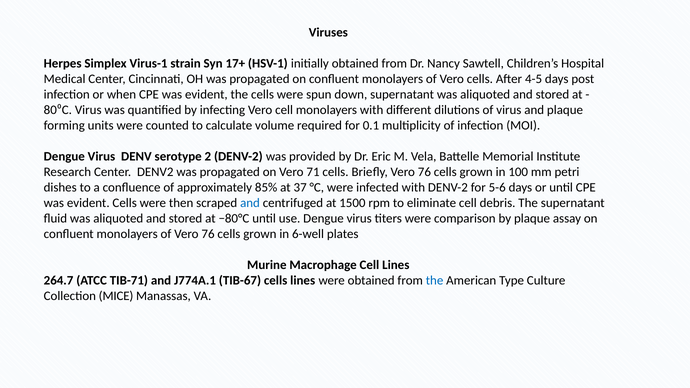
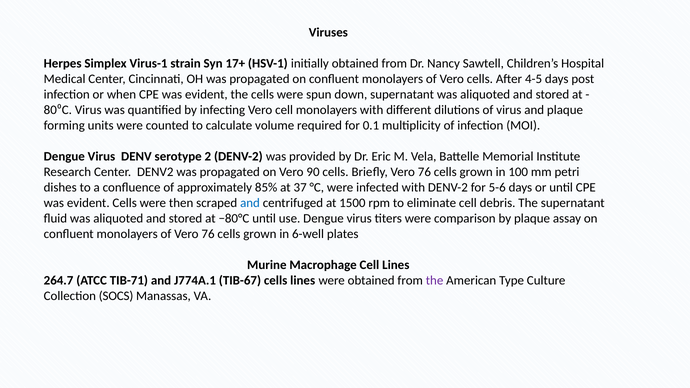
71: 71 -> 90
the at (435, 281) colour: blue -> purple
MICE: MICE -> SOCS
